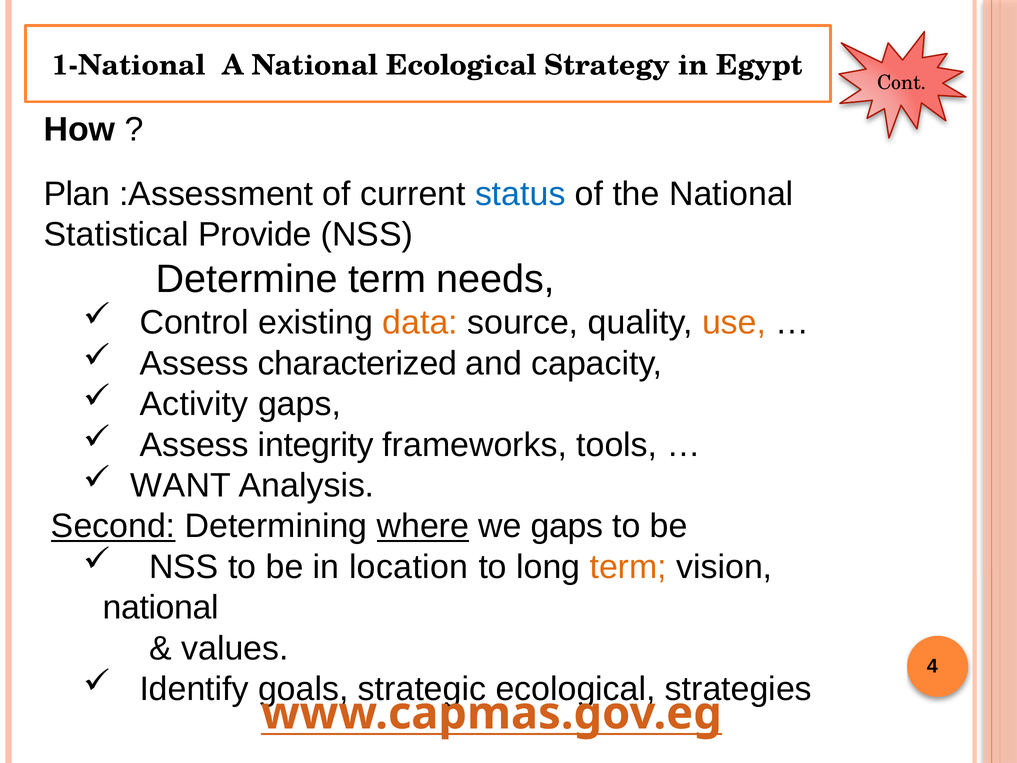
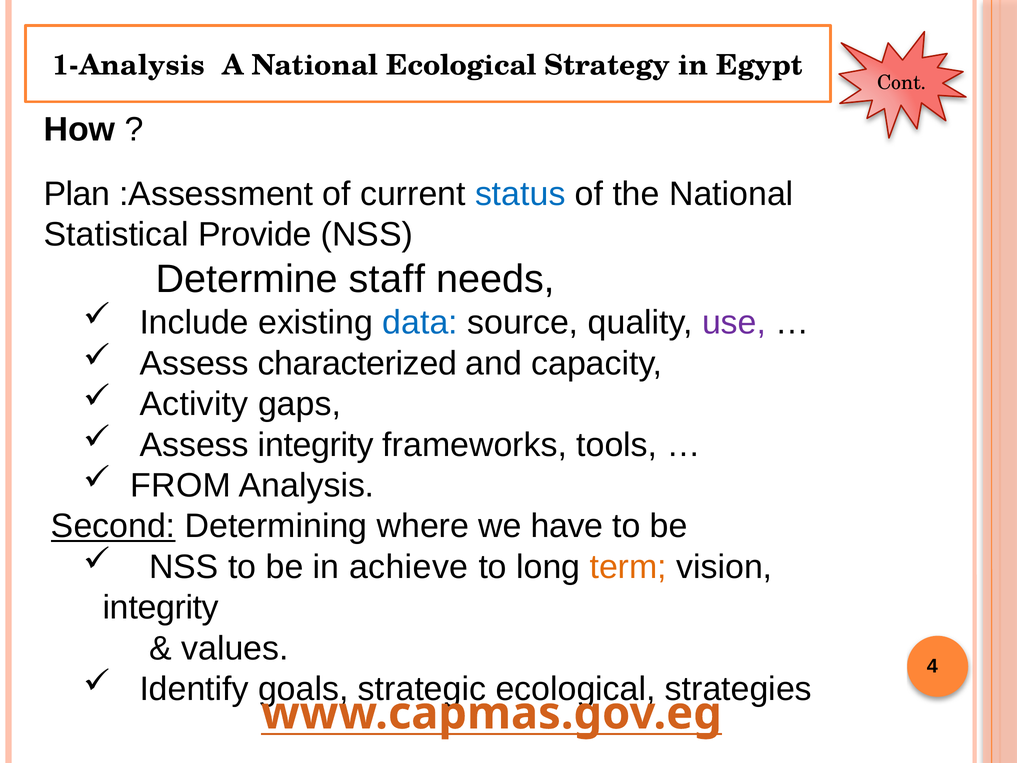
1-National: 1-National -> 1-Analysis
Determine term: term -> staff
Control: Control -> Include
data colour: orange -> blue
use colour: orange -> purple
WANT: WANT -> FROM
where underline: present -> none
we gaps: gaps -> have
location: location -> achieve
national at (161, 607): national -> integrity
